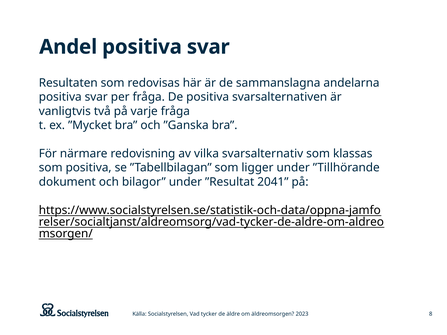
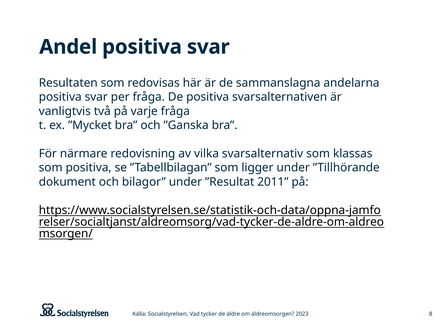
2041: 2041 -> 2011
